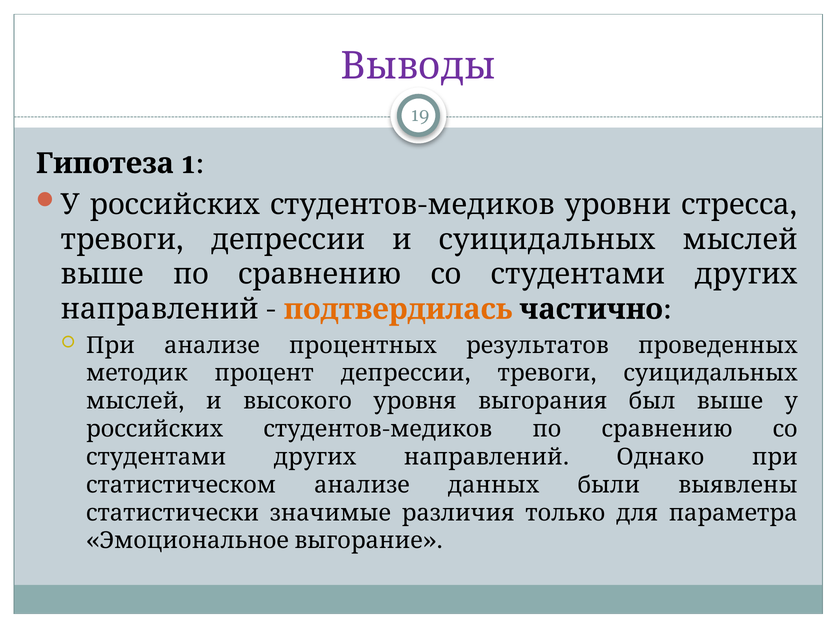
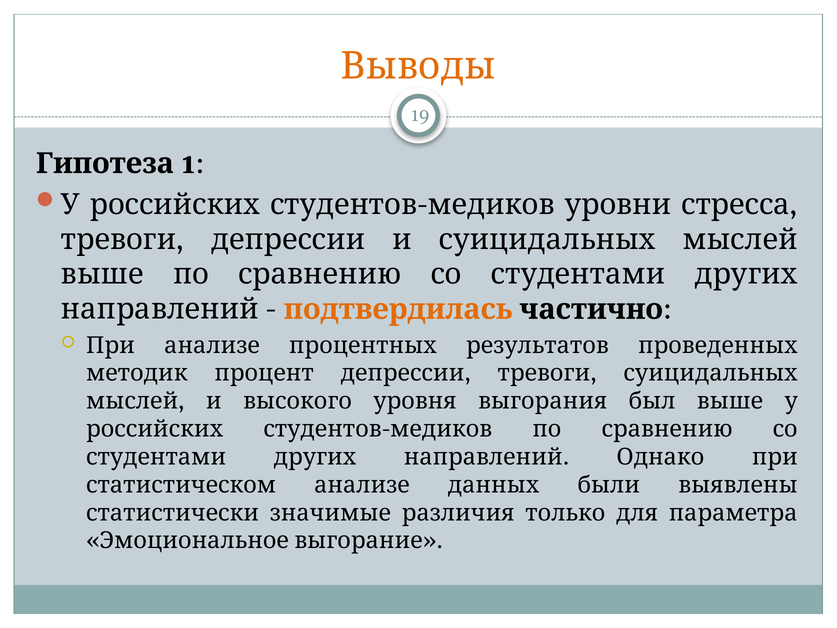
Выводы colour: purple -> orange
